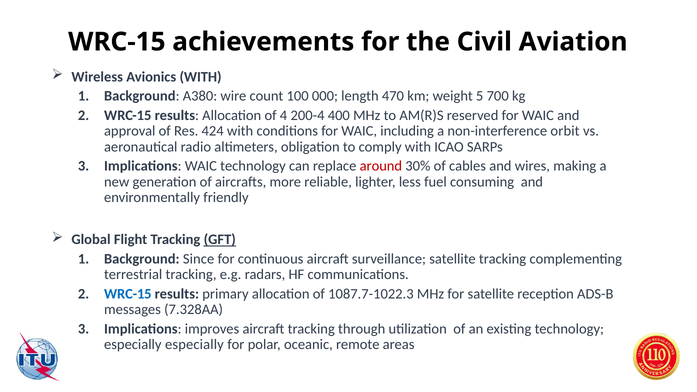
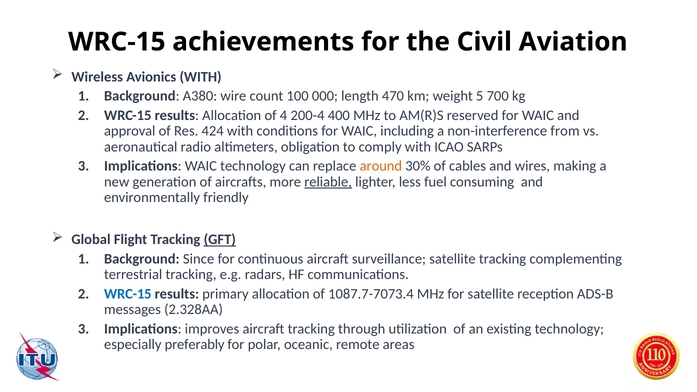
orbit: orbit -> from
around colour: red -> orange
reliable underline: none -> present
1087.7-1022.3: 1087.7-1022.3 -> 1087.7-7073.4
7.328AA: 7.328AA -> 2.328AA
especially especially: especially -> preferably
